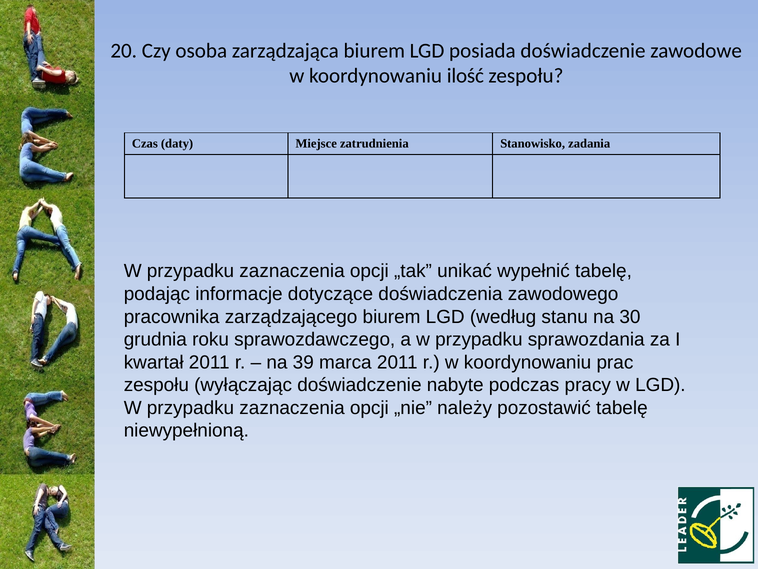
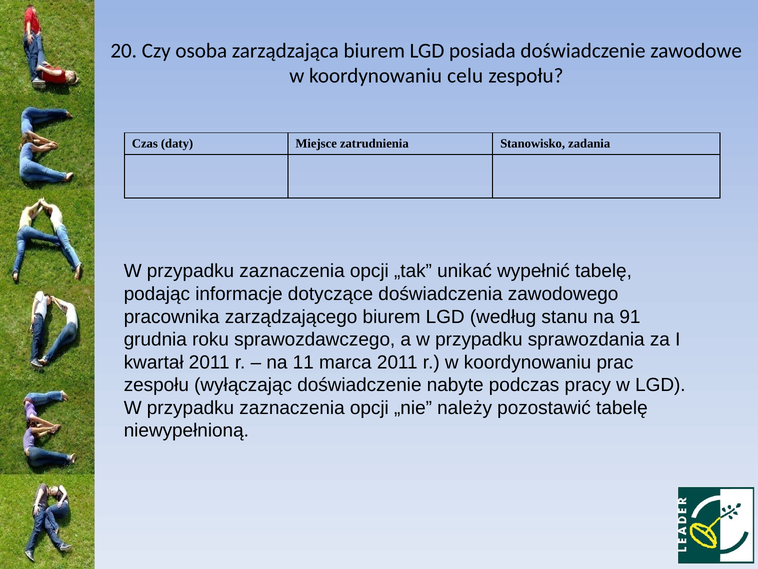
ilość: ilość -> celu
30: 30 -> 91
39: 39 -> 11
